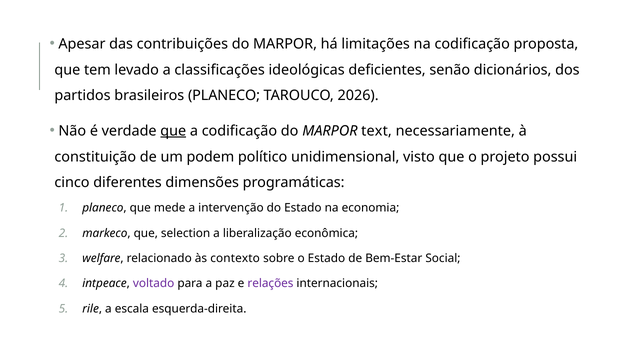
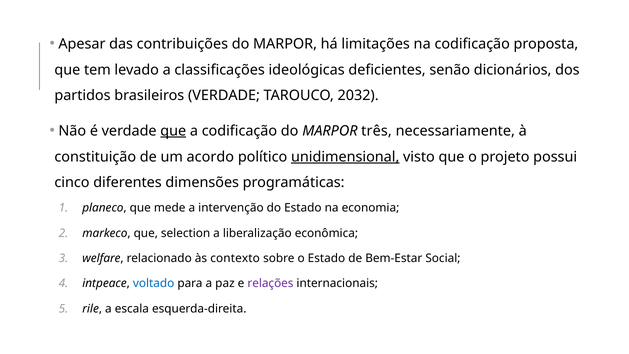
brasileiros PLANECO: PLANECO -> VERDADE
2026: 2026 -> 2032
text: text -> três
podem: podem -> acordo
unidimensional underline: none -> present
voltado colour: purple -> blue
